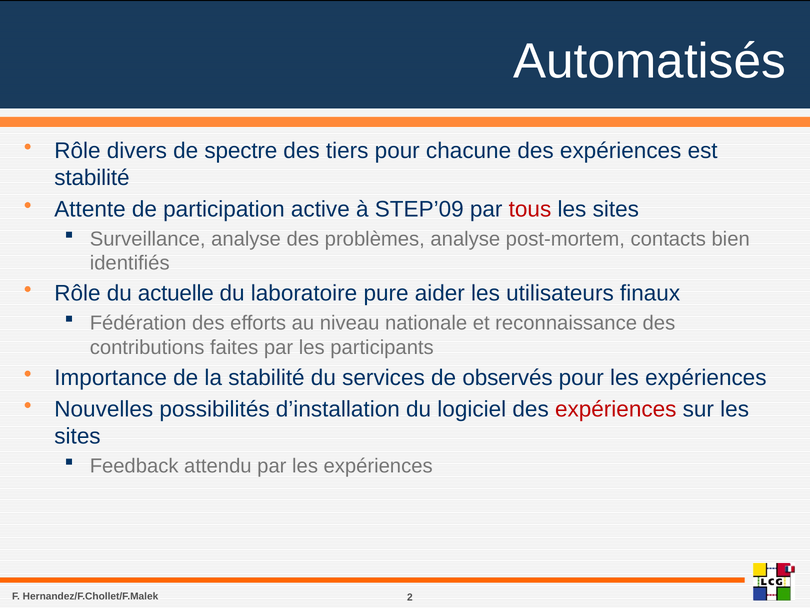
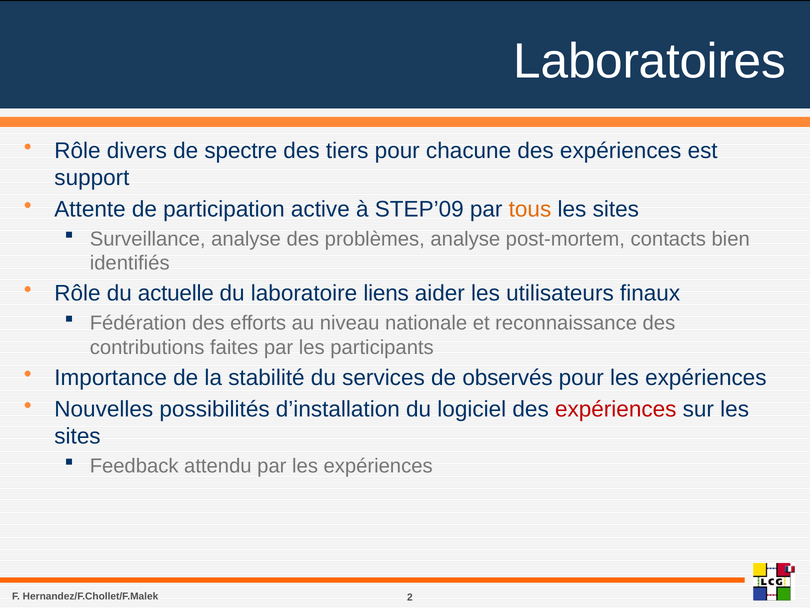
Automatisés: Automatisés -> Laboratoires
stabilité at (92, 178): stabilité -> support
tous colour: red -> orange
pure: pure -> liens
